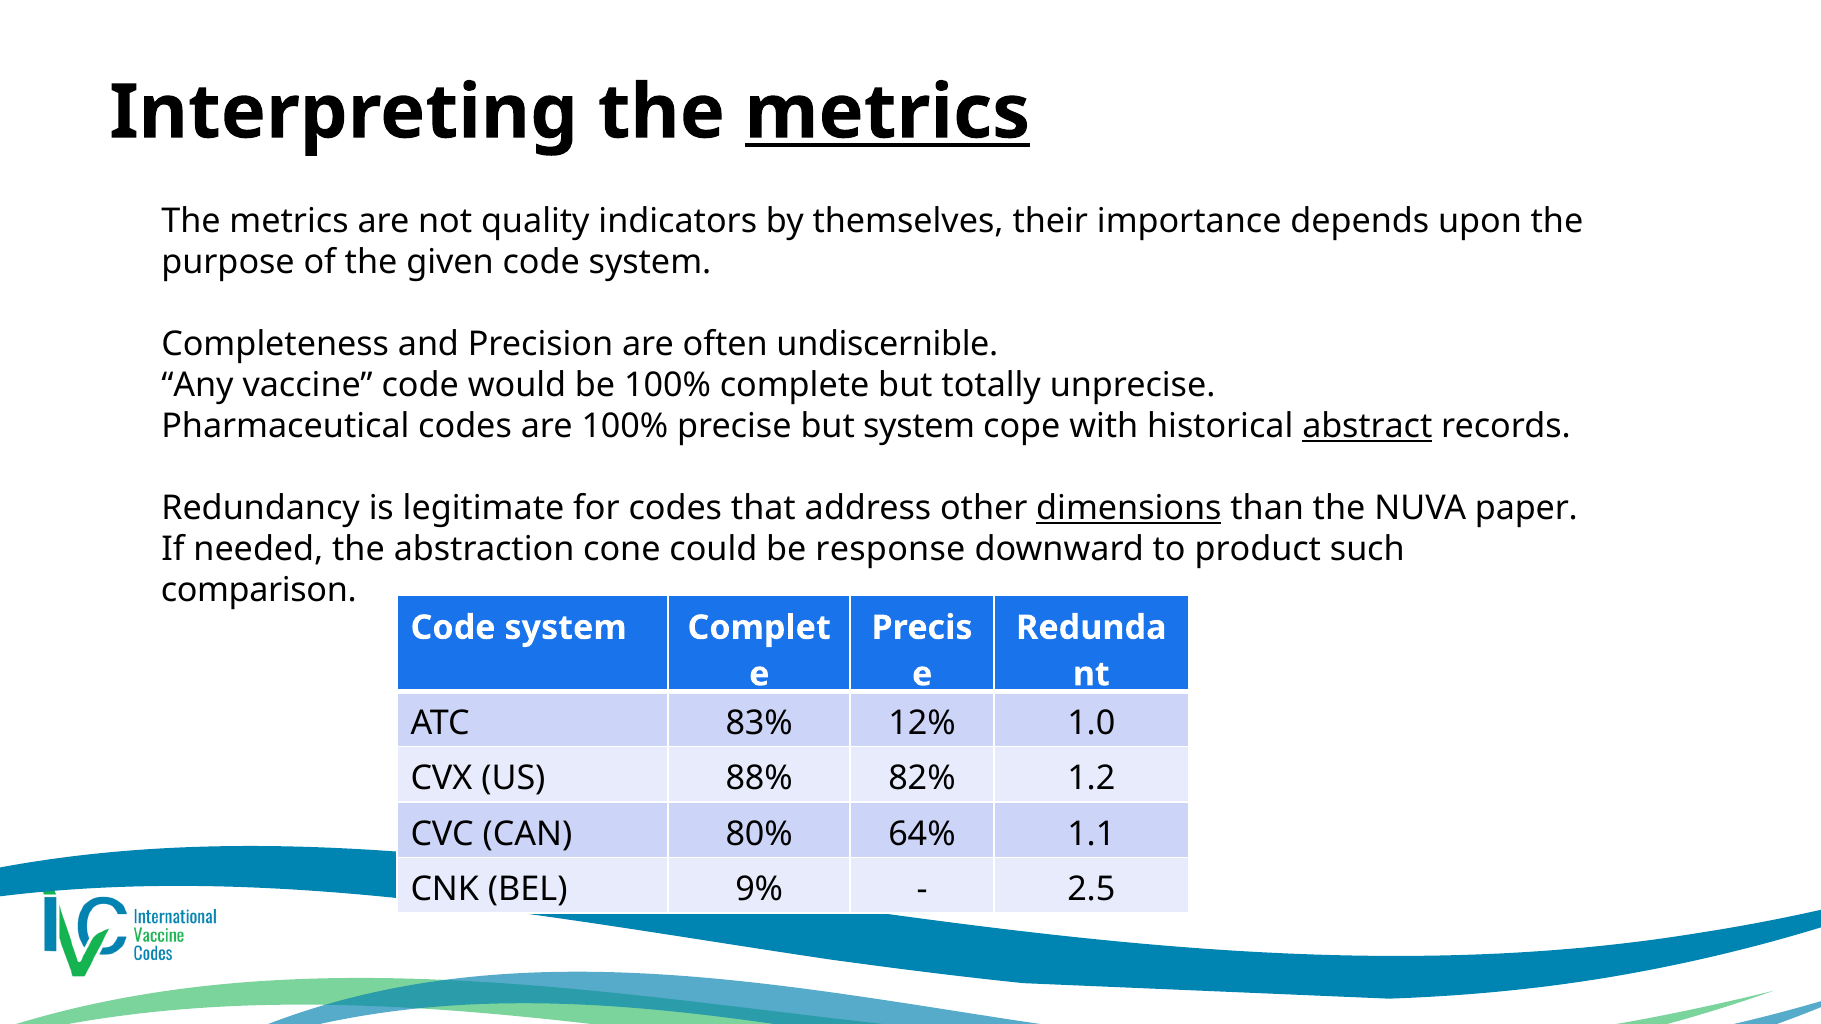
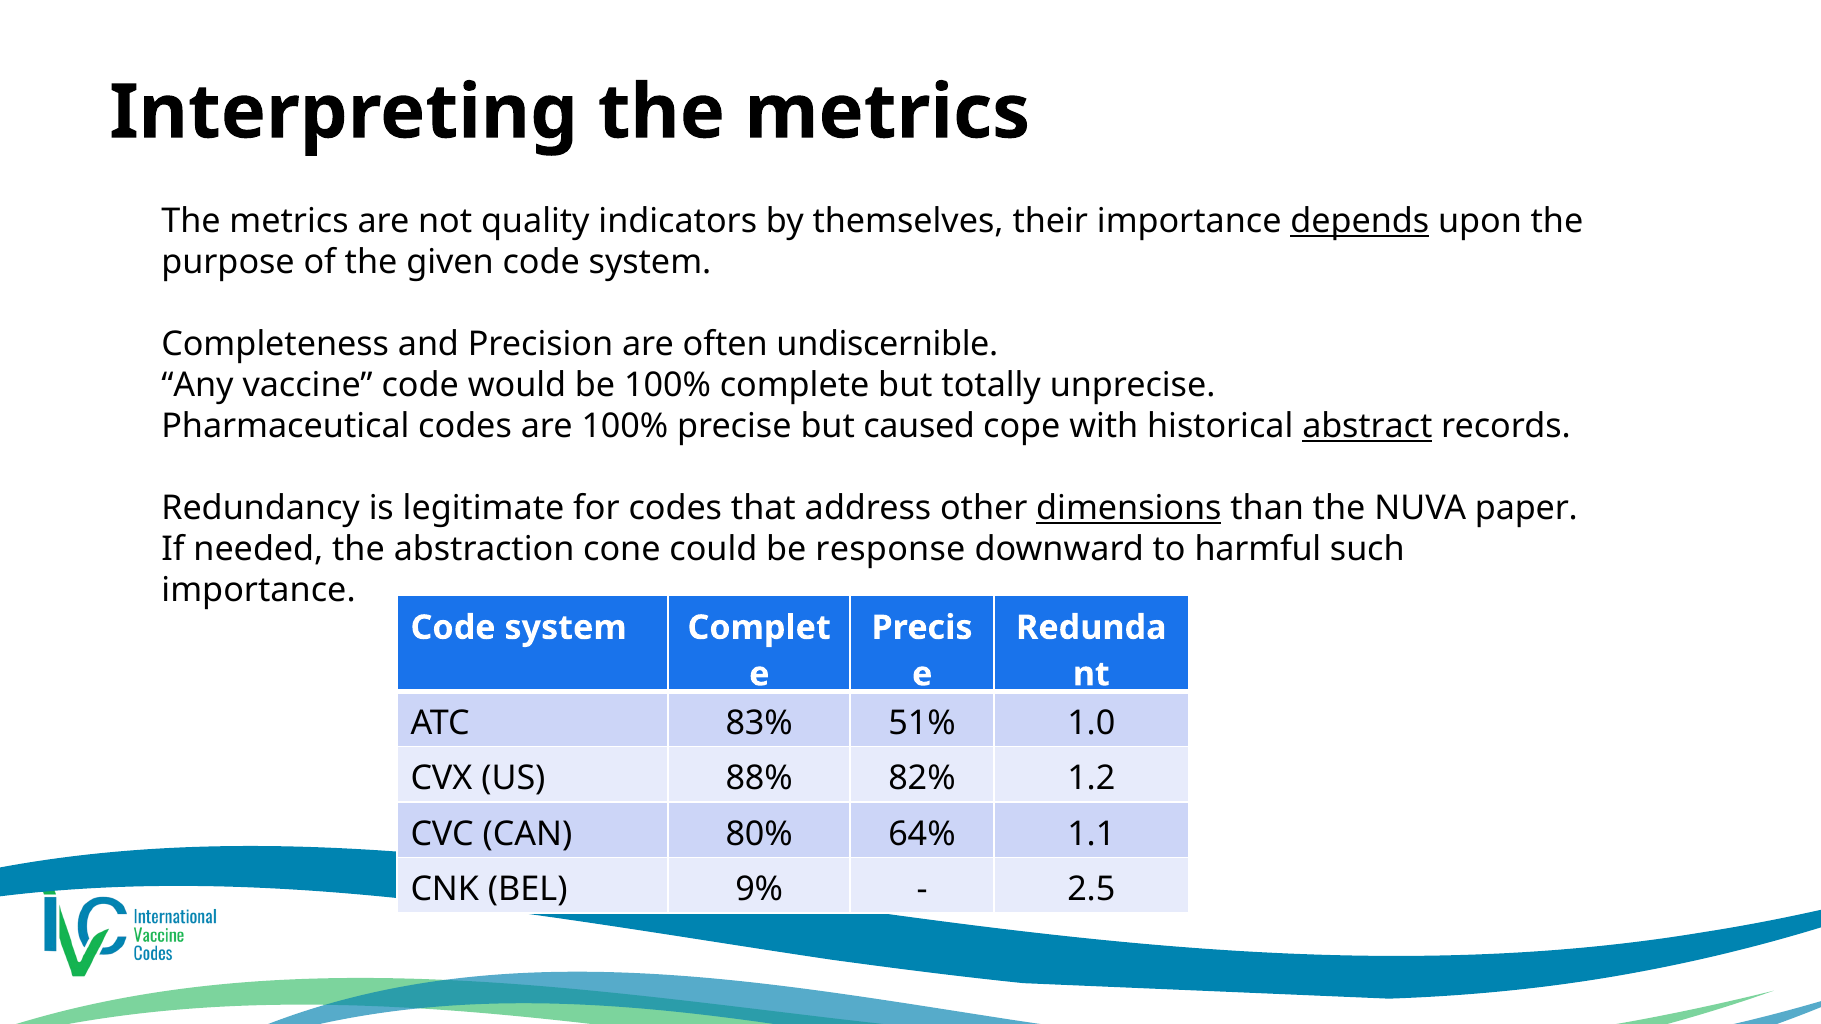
metrics at (887, 113) underline: present -> none
depends underline: none -> present
but system: system -> caused
product: product -> harmful
comparison at (259, 590): comparison -> importance
12%: 12% -> 51%
